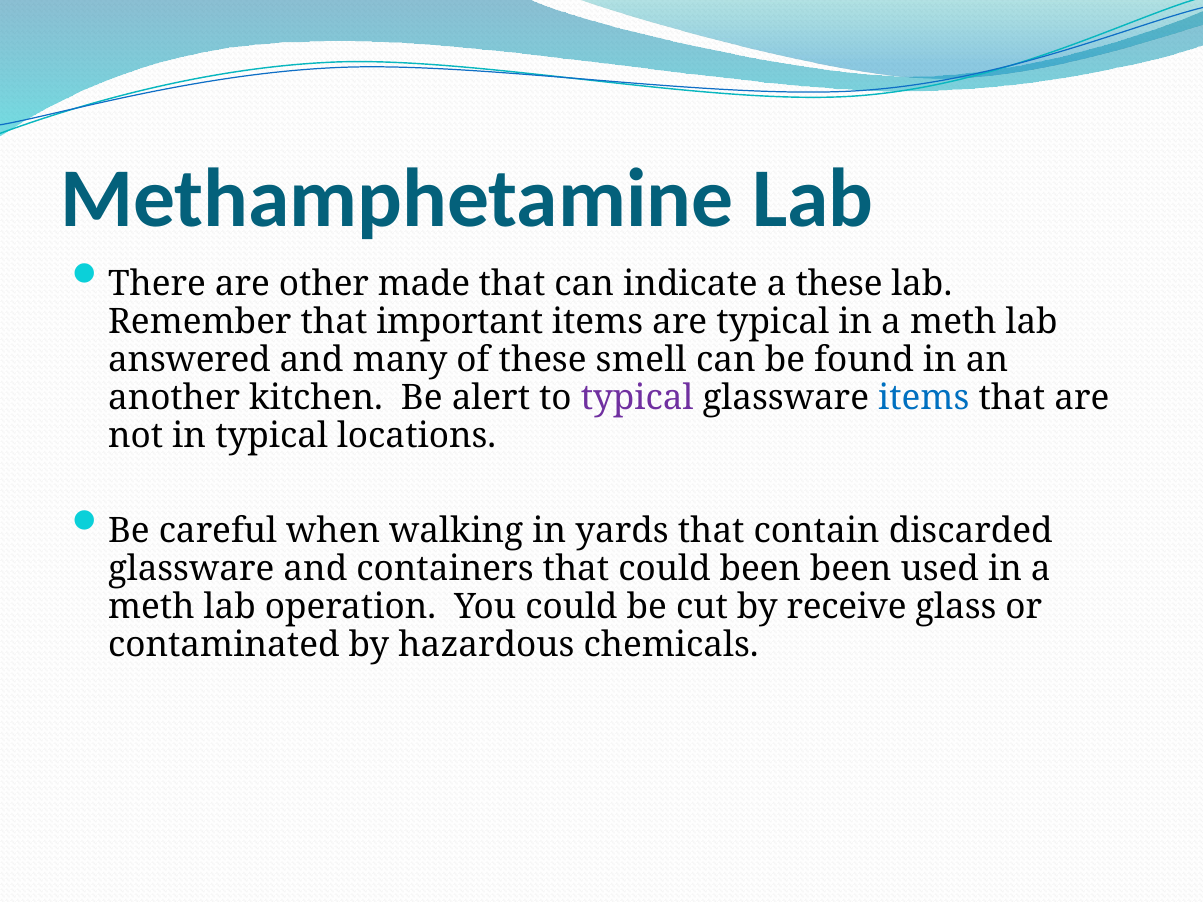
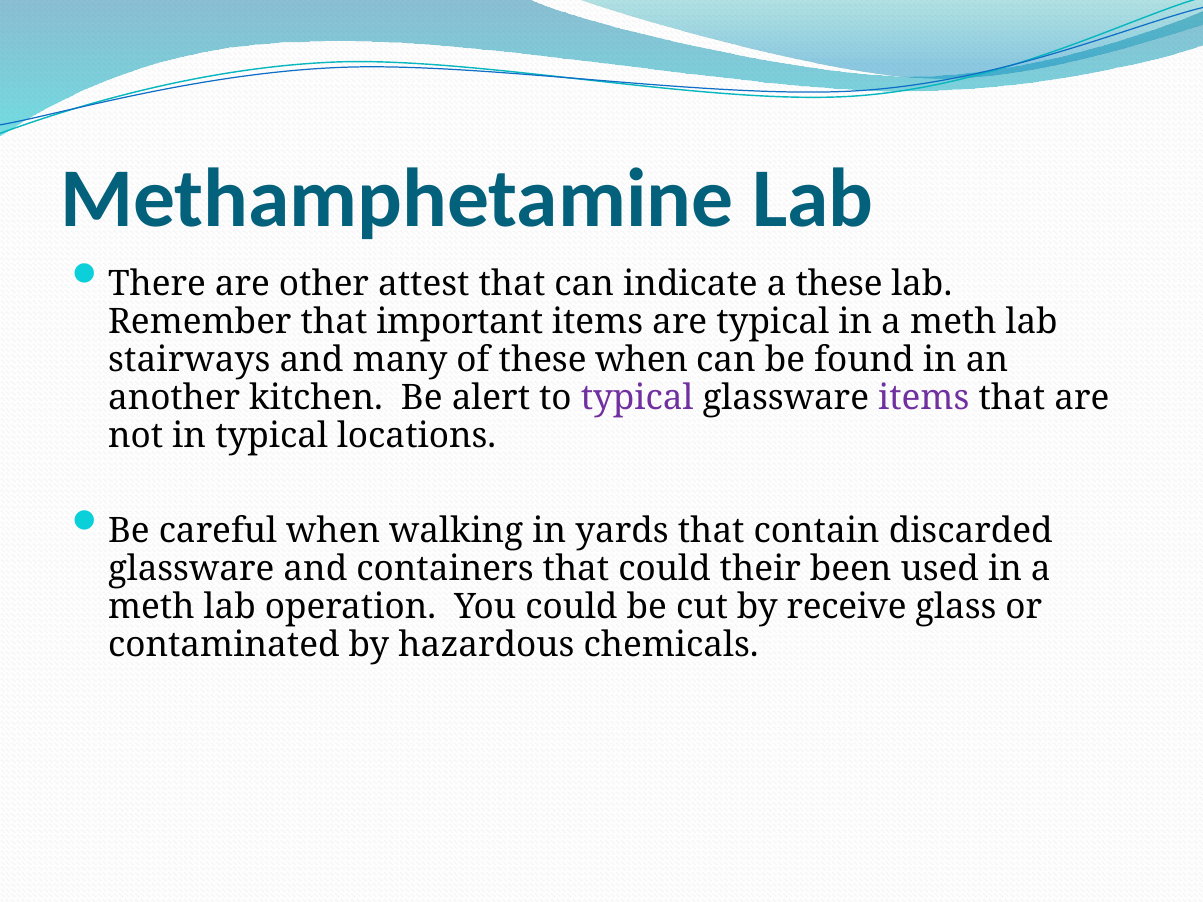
made: made -> attest
answered: answered -> stairways
these smell: smell -> when
items at (924, 398) colour: blue -> purple
could been: been -> their
